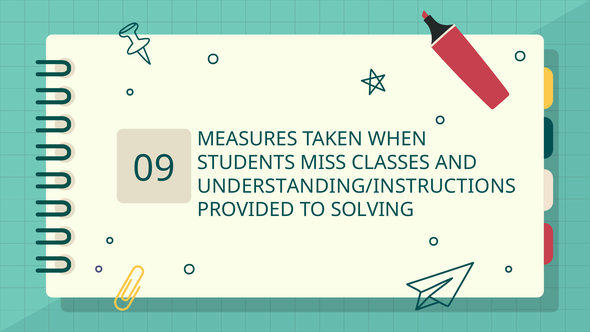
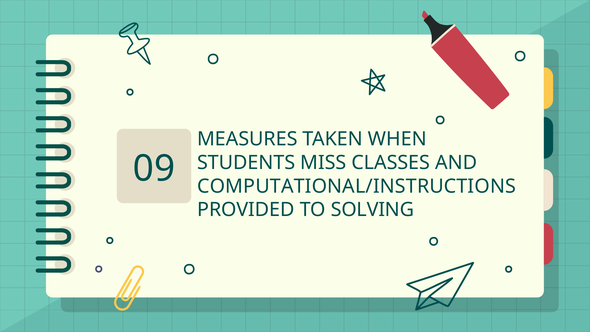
UNDERSTANDING/INSTRUCTIONS: UNDERSTANDING/INSTRUCTIONS -> COMPUTATIONAL/INSTRUCTIONS
